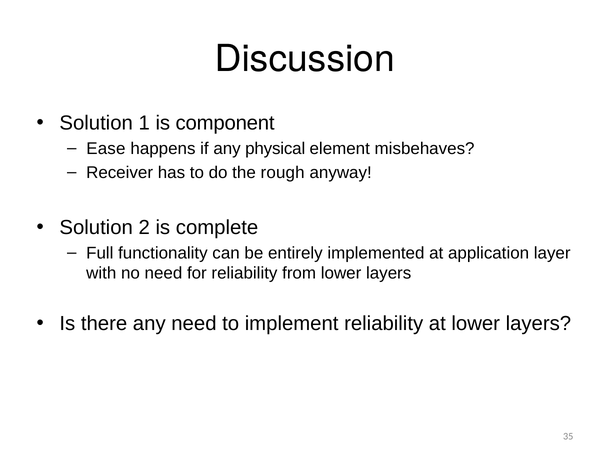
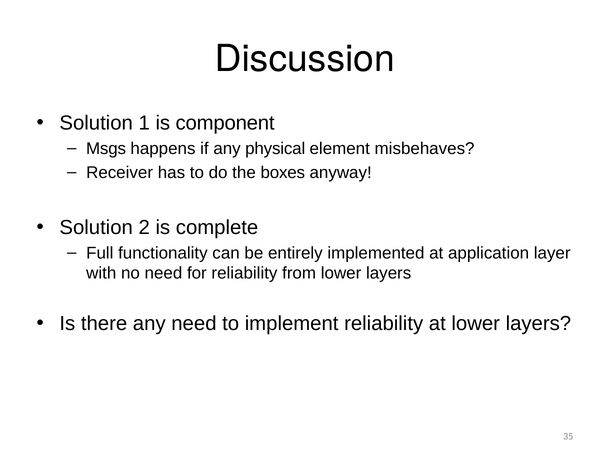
Ease: Ease -> Msgs
rough: rough -> boxes
